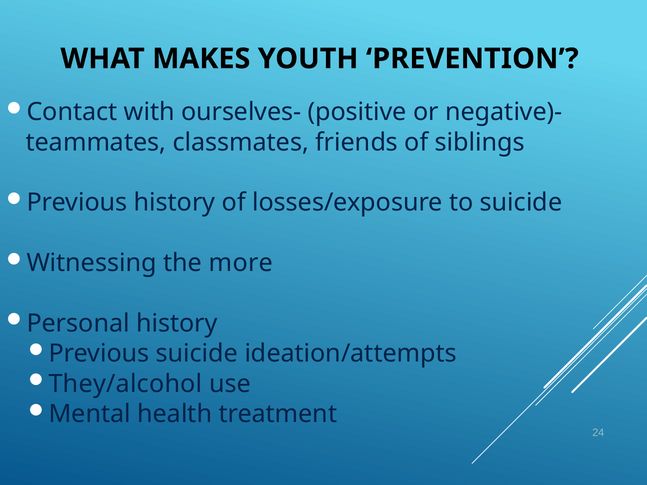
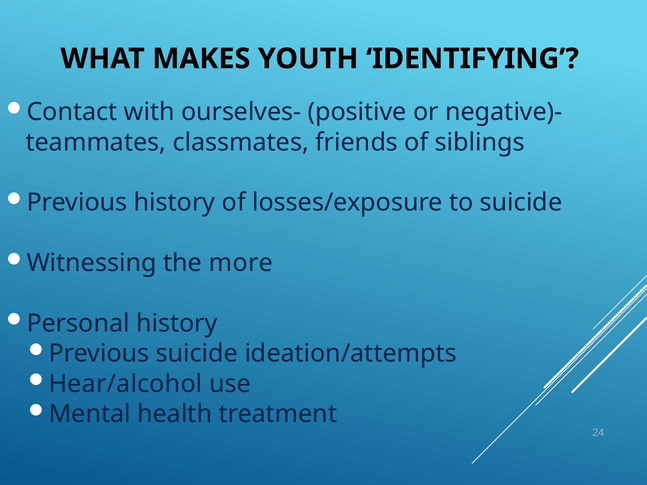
PREVENTION: PREVENTION -> IDENTIFYING
They/alcohol: They/alcohol -> Hear/alcohol
